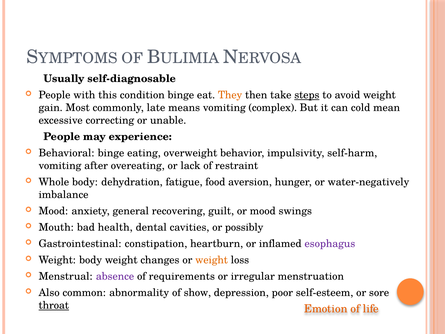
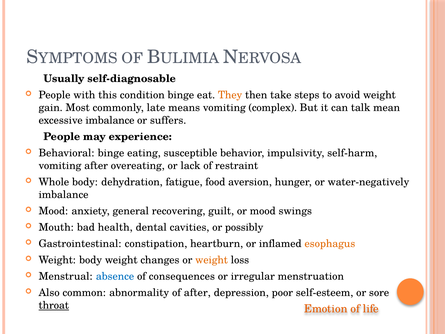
steps underline: present -> none
cold: cold -> talk
excessive correcting: correcting -> imbalance
unable: unable -> suffers
overweight: overweight -> susceptible
esophagus colour: purple -> orange
absence colour: purple -> blue
requirements: requirements -> consequences
of show: show -> after
